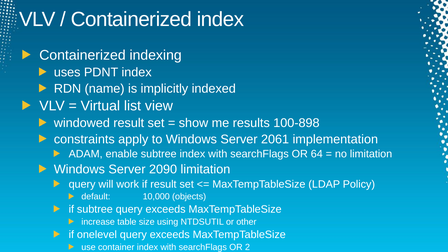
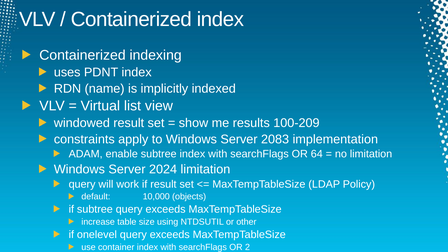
100-898: 100-898 -> 100-209
2061: 2061 -> 2083
2090: 2090 -> 2024
